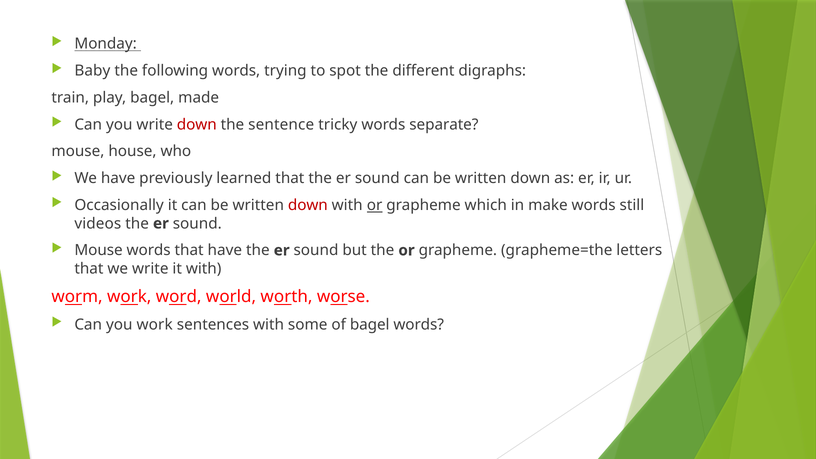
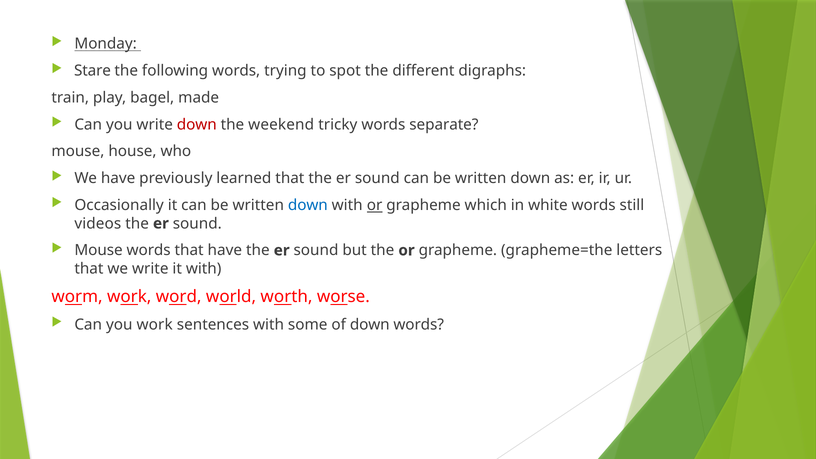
Baby: Baby -> Stare
sentence: sentence -> weekend
down at (308, 205) colour: red -> blue
make: make -> white
of bagel: bagel -> down
